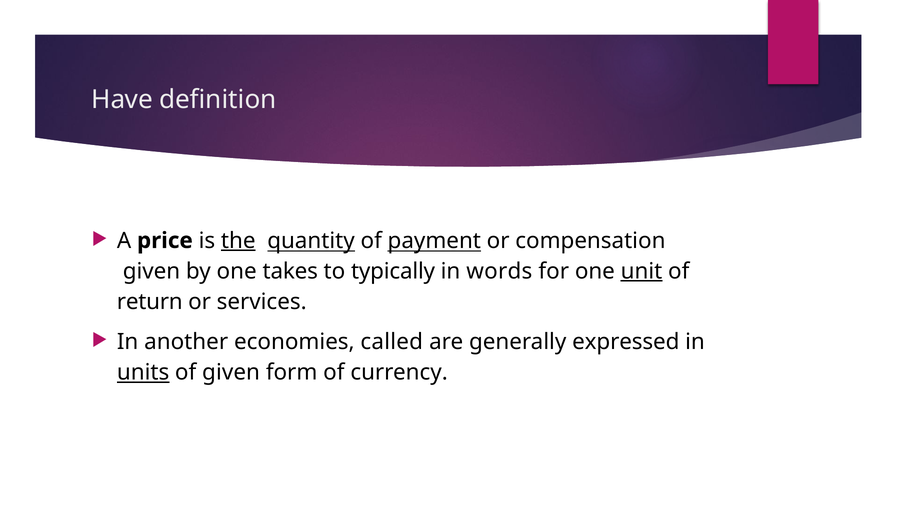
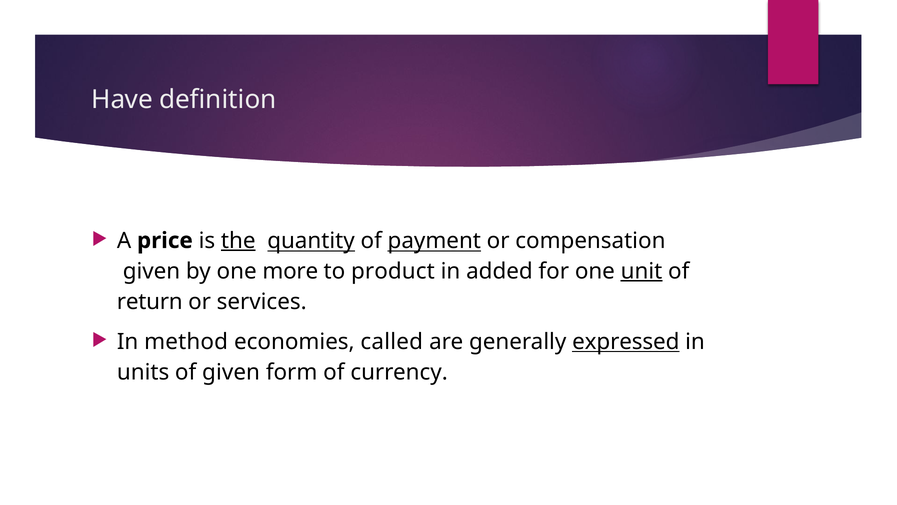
takes: takes -> more
typically: typically -> product
words: words -> added
another: another -> method
expressed underline: none -> present
units underline: present -> none
